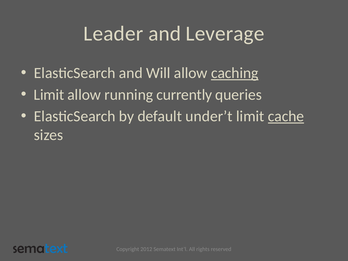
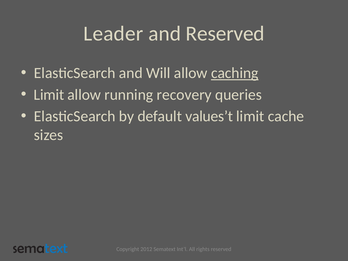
and Leverage: Leverage -> Reserved
currently: currently -> recovery
under’t: under’t -> values’t
cache underline: present -> none
